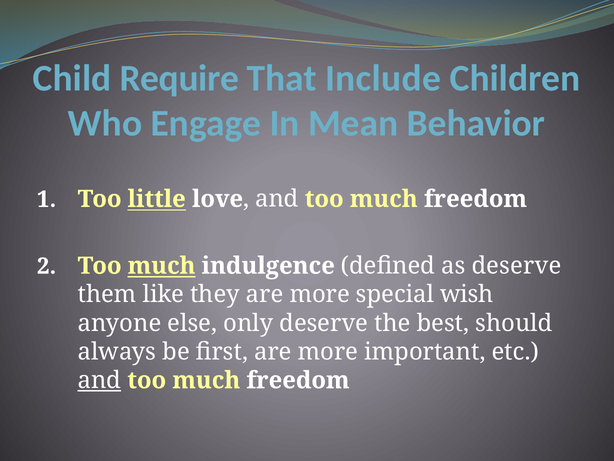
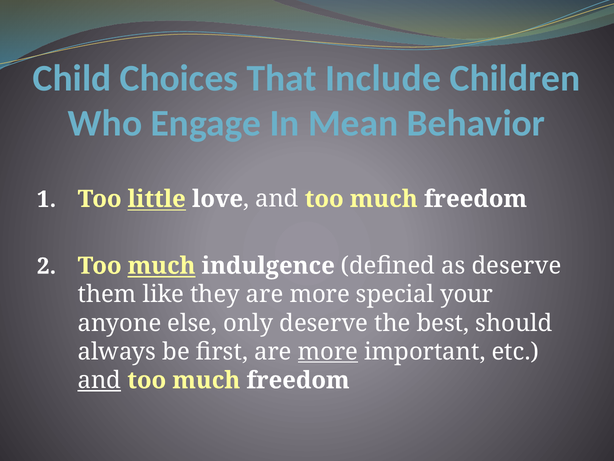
Require: Require -> Choices
wish: wish -> your
more at (328, 351) underline: none -> present
